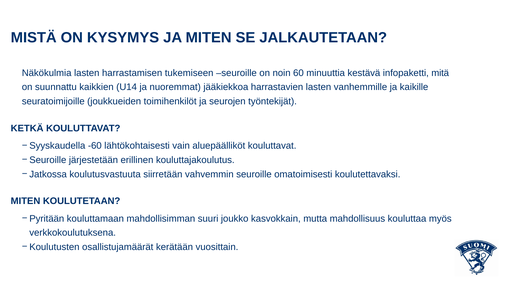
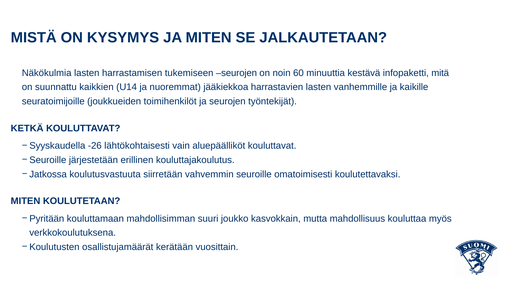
tukemiseen seuroille: seuroille -> seurojen
-60: -60 -> -26
